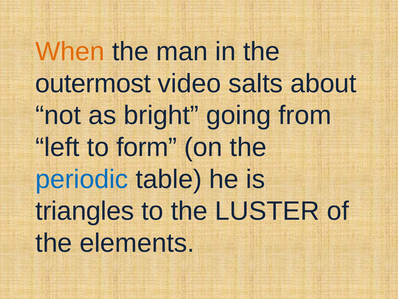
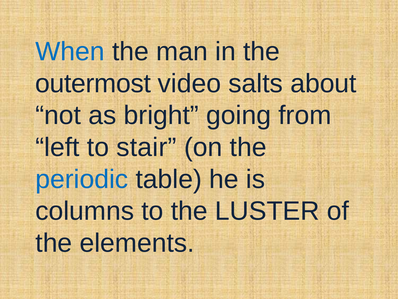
When colour: orange -> blue
form: form -> stair
triangles: triangles -> columns
